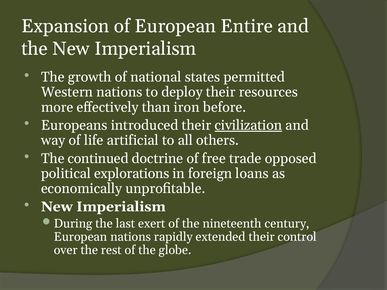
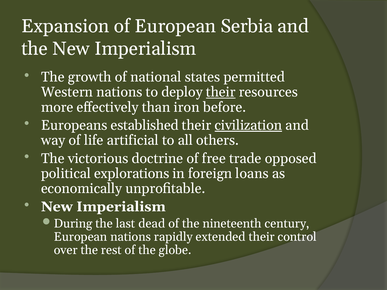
Entire: Entire -> Serbia
their at (221, 92) underline: none -> present
introduced: introduced -> established
continued: continued -> victorious
exert: exert -> dead
